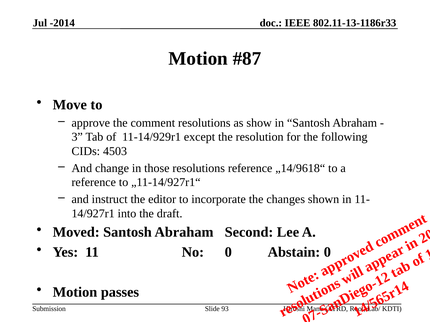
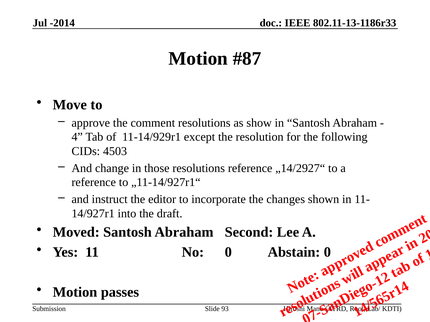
3 at (77, 137): 3 -> 4
„14/9618“: „14/9618“ -> „14/2927“
